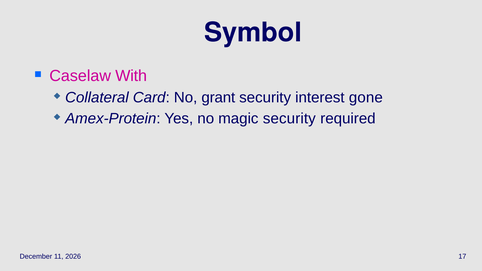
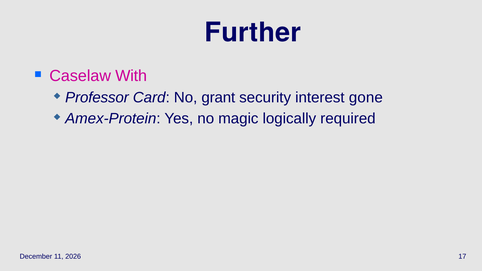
Symbol: Symbol -> Further
Collateral: Collateral -> Professor
magic security: security -> logically
